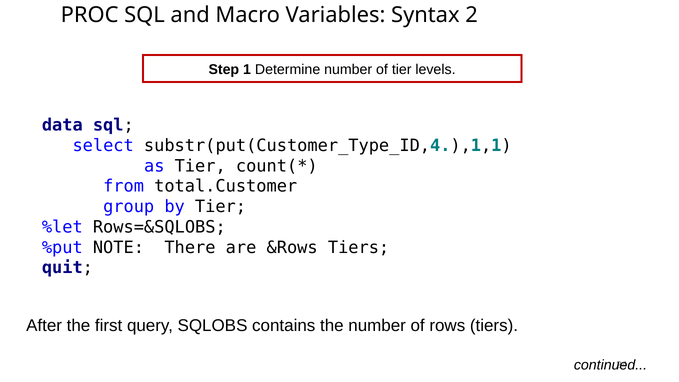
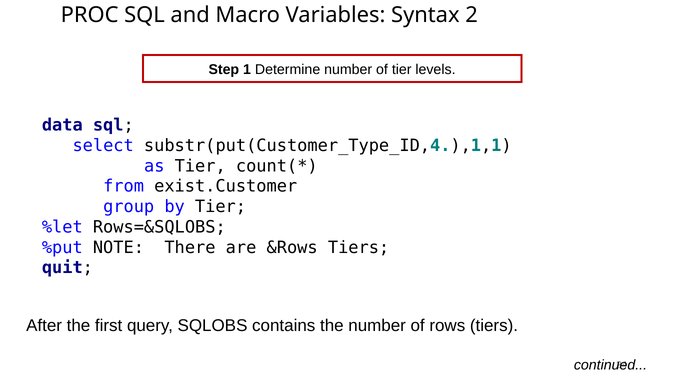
total.Customer: total.Customer -> exist.Customer
